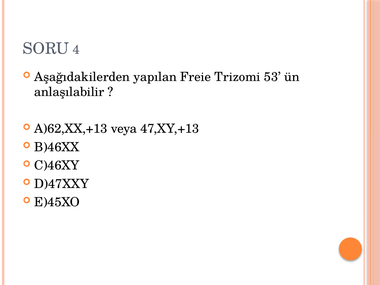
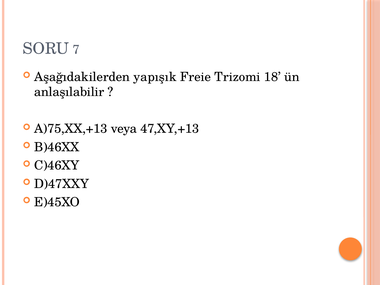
4: 4 -> 7
yapılan: yapılan -> yapışık
53: 53 -> 18
A)62,XX,+13: A)62,XX,+13 -> A)75,XX,+13
